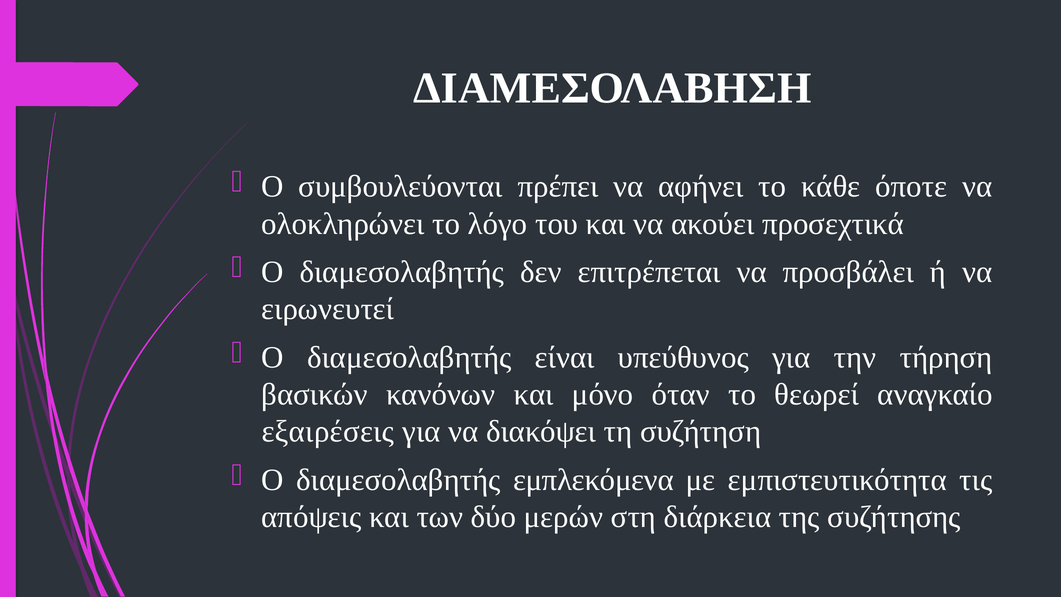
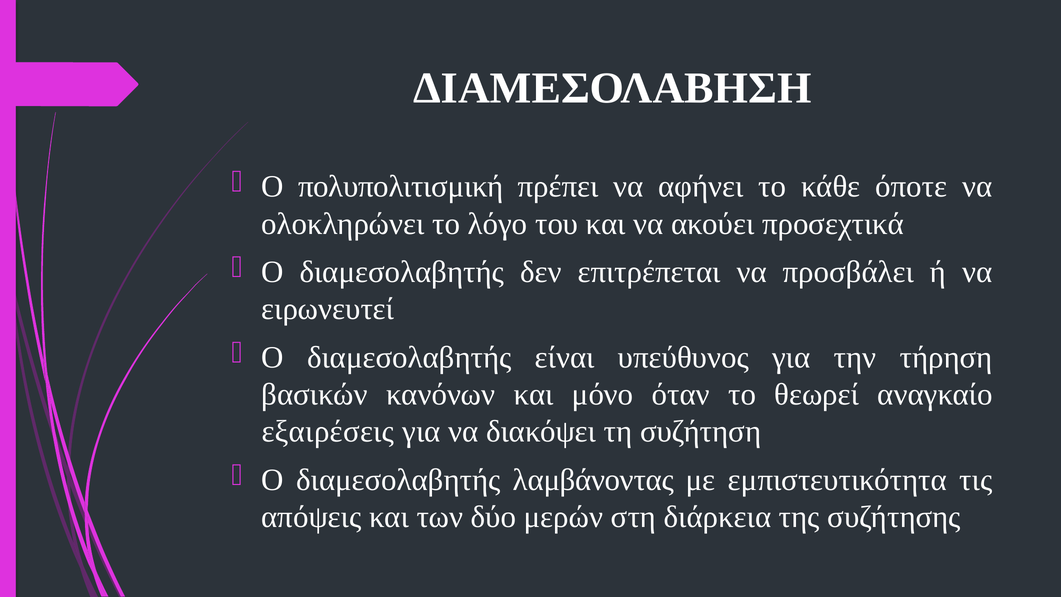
συμβουλεύονται: συμβουλεύονται -> πολυπολιτισμική
εμπλεκόμενα: εμπλεκόμενα -> λαμβάνοντας
